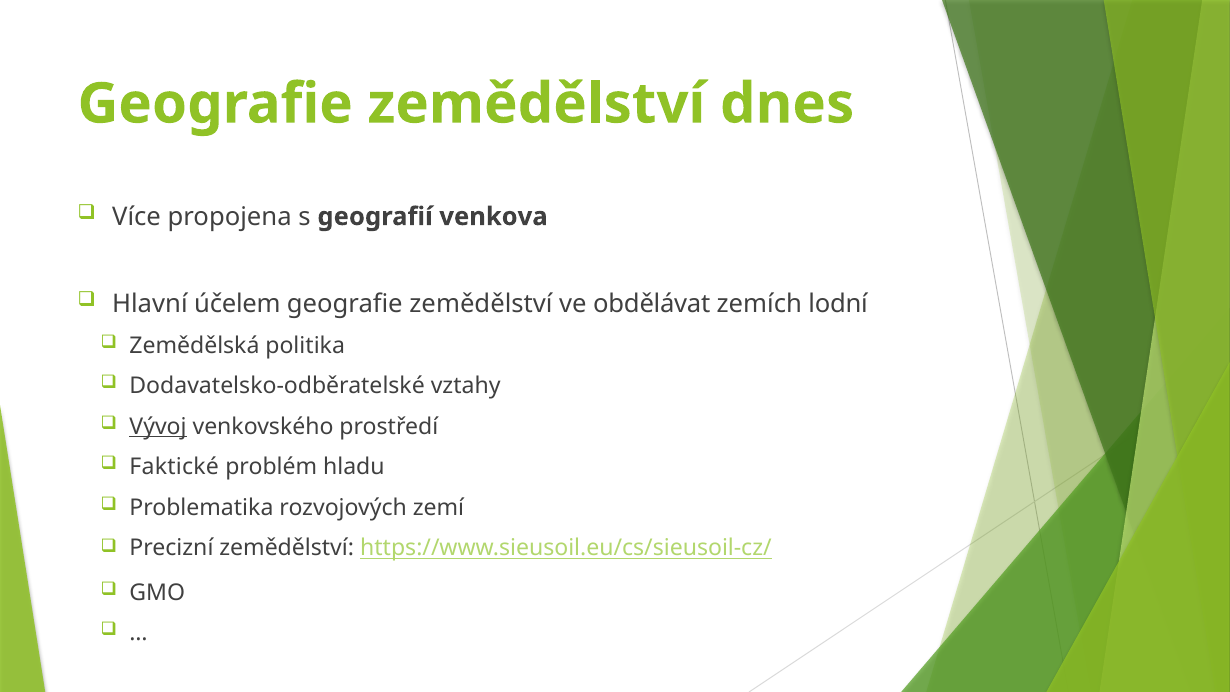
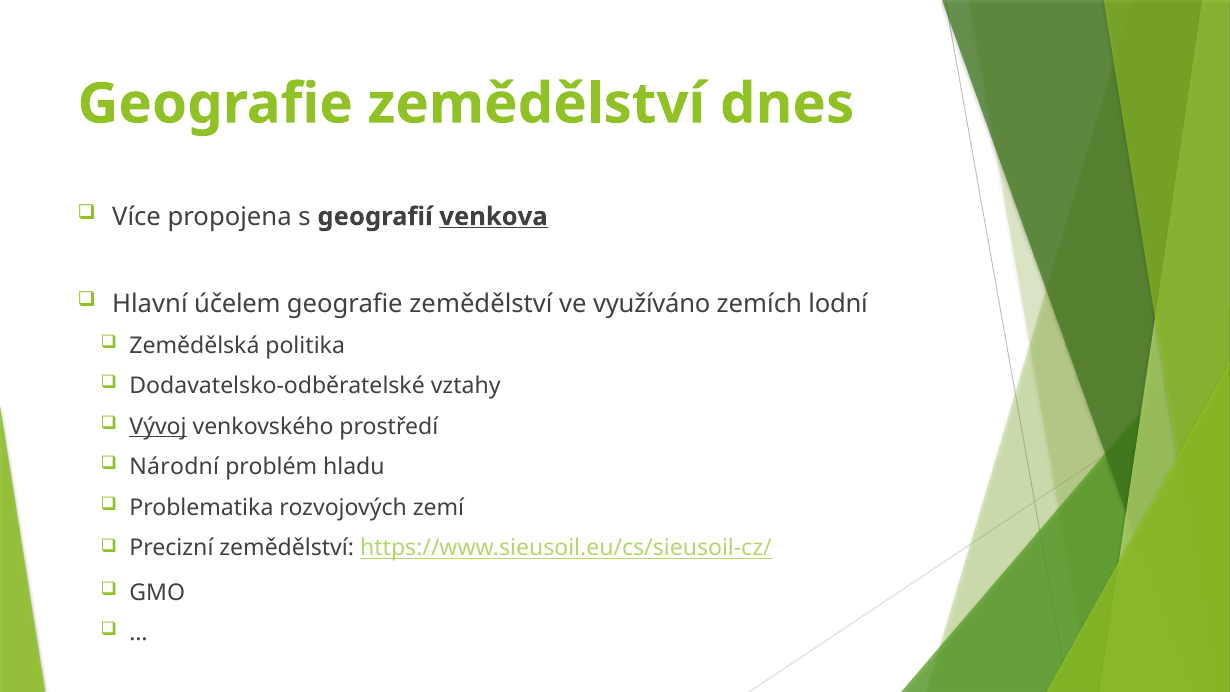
venkova underline: none -> present
obdělávat: obdělávat -> využíváno
Faktické: Faktické -> Národní
